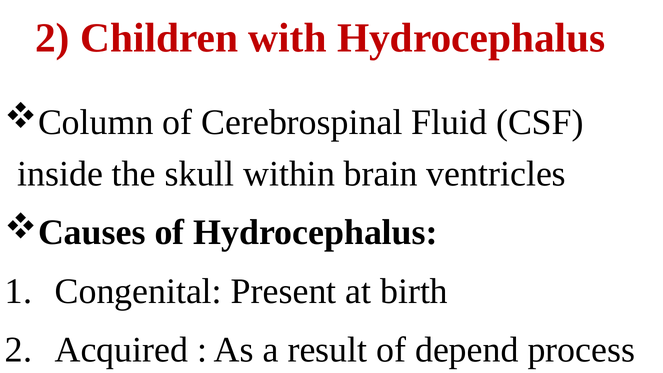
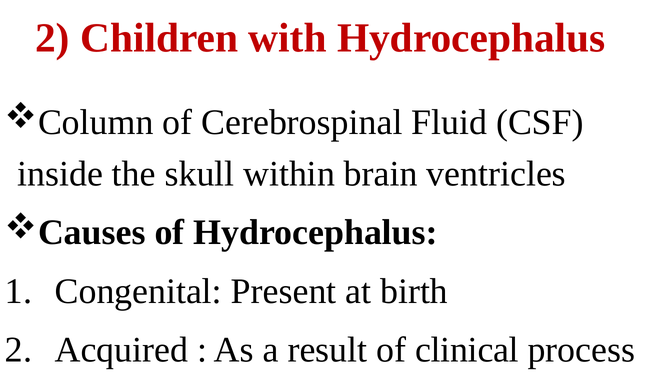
depend: depend -> clinical
